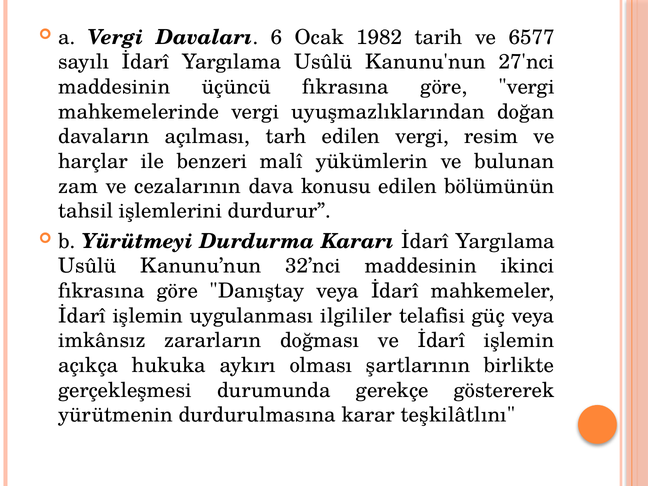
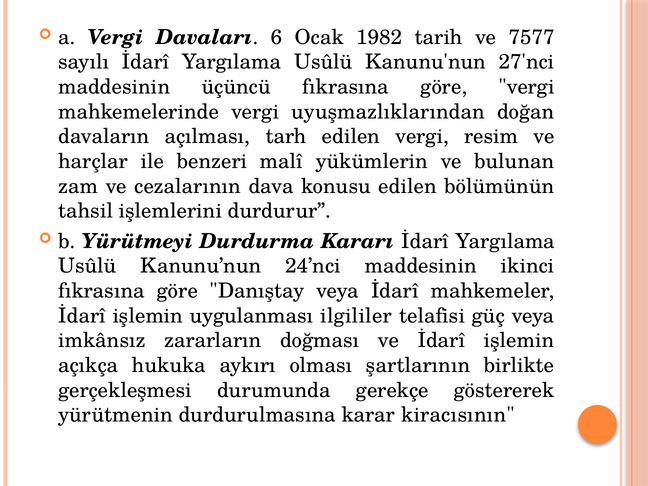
6577: 6577 -> 7577
32’nci: 32’nci -> 24’nci
teşkilâtlını: teşkilâtlını -> kiracısının
